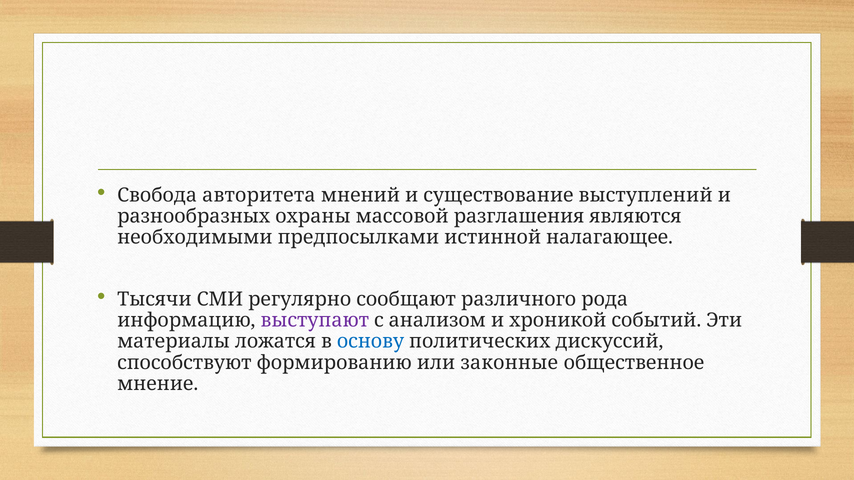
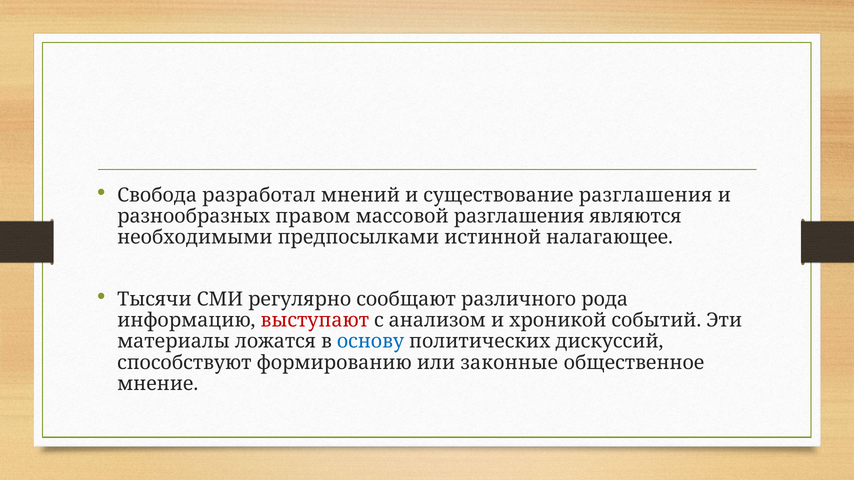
авторитета: авторитета -> разработал
существование выступлений: выступлений -> разглашения
охраны: охраны -> правом
выступают colour: purple -> red
